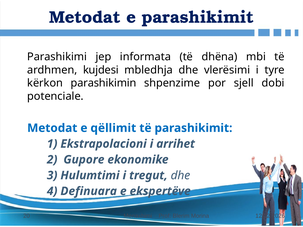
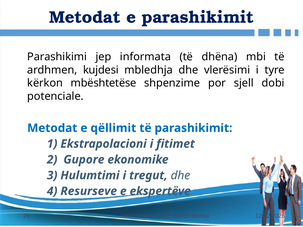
parashikimin: parashikimin -> mbështetëse
arrihet: arrihet -> fitimet
Definuara: Definuara -> Resurseve
